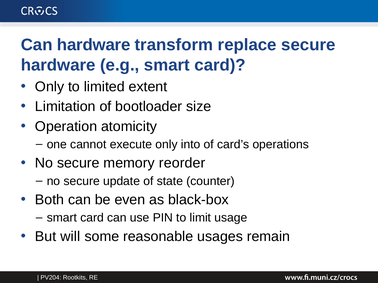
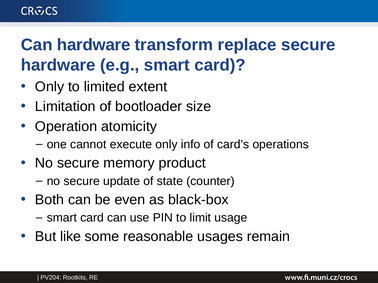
into: into -> info
reorder: reorder -> product
will: will -> like
